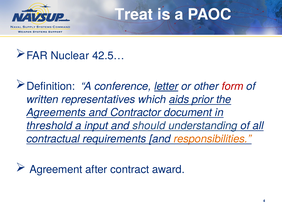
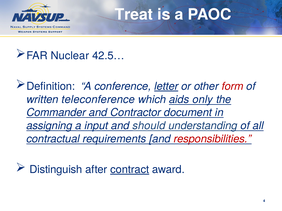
representatives: representatives -> teleconference
prior: prior -> only
Agreements: Agreements -> Commander
threshold: threshold -> assigning
responsibilities colour: orange -> red
Agreement: Agreement -> Distinguish
contract underline: none -> present
